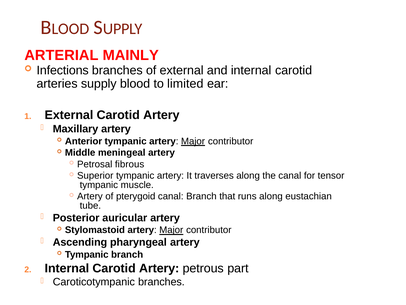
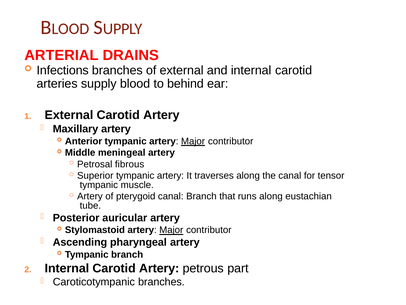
MAINLY: MAINLY -> DRAINS
limited: limited -> behind
